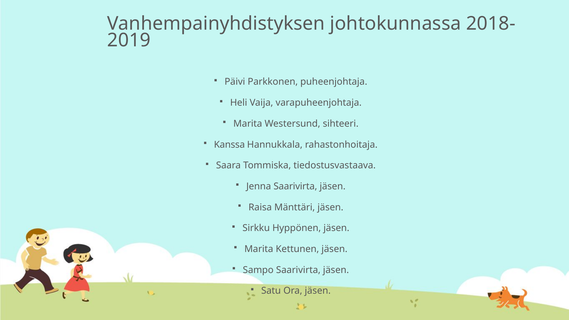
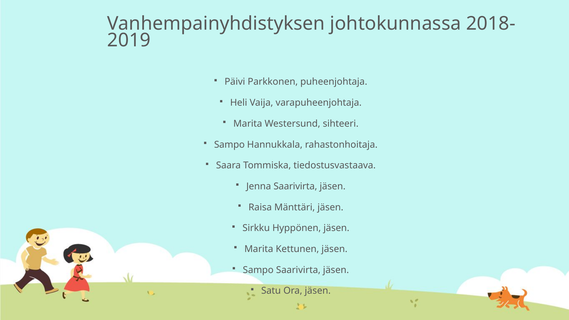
Kanssa at (229, 145): Kanssa -> Sampo
